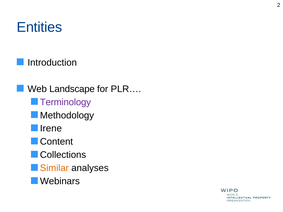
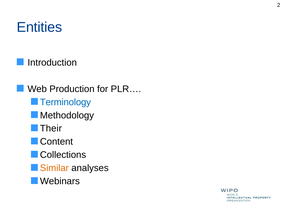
Landscape: Landscape -> Production
Terminology colour: purple -> blue
Irene: Irene -> Their
